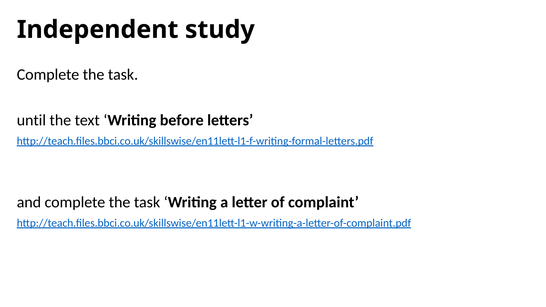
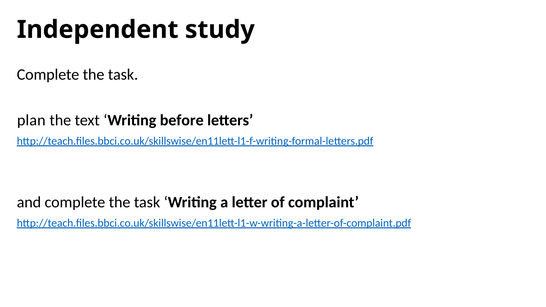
until: until -> plan
